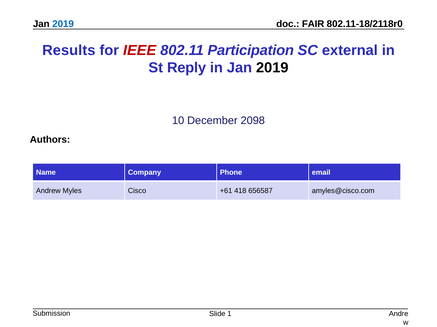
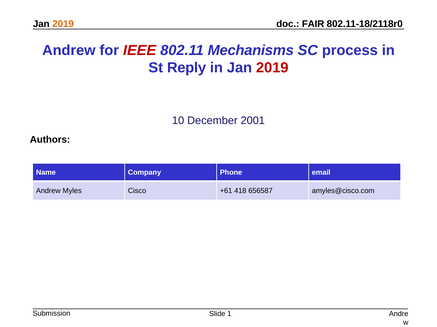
2019 at (63, 24) colour: blue -> orange
Results at (69, 51): Results -> Andrew
Participation: Participation -> Mechanisms
external: external -> process
2019 at (272, 68) colour: black -> red
2098: 2098 -> 2001
